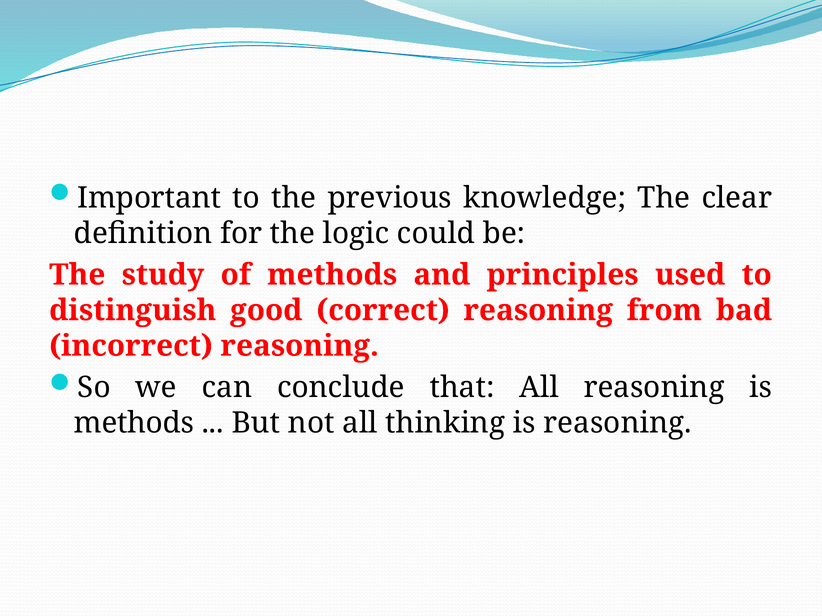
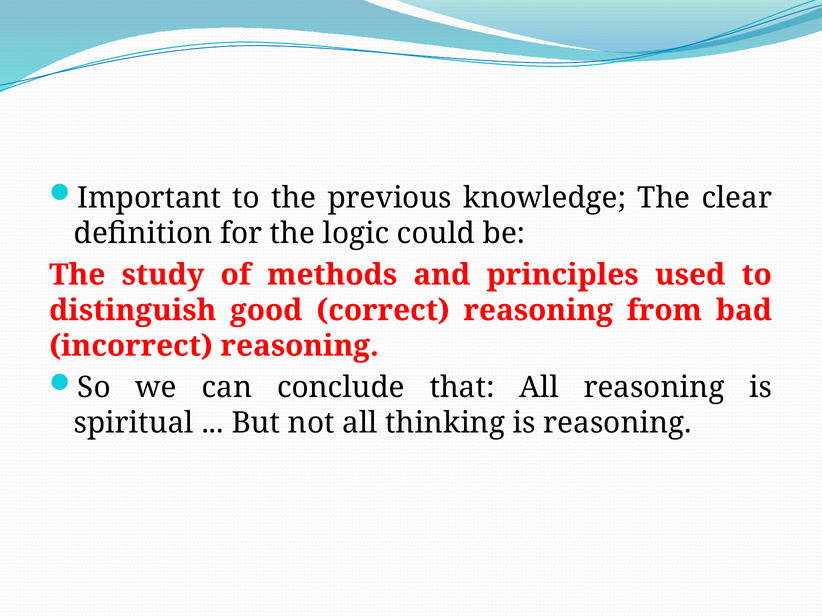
methods at (134, 423): methods -> spiritual
